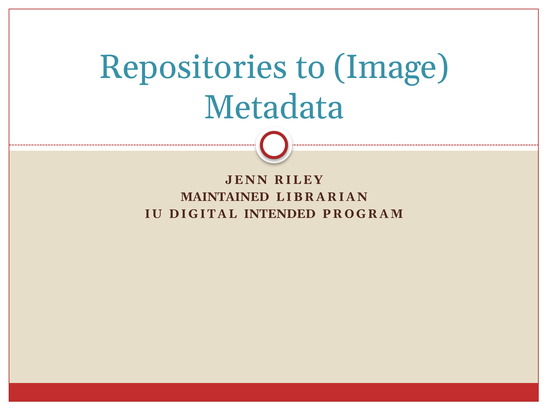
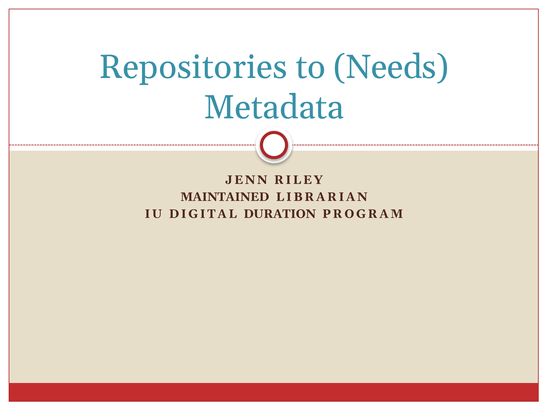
Image: Image -> Needs
INTENDED: INTENDED -> DURATION
